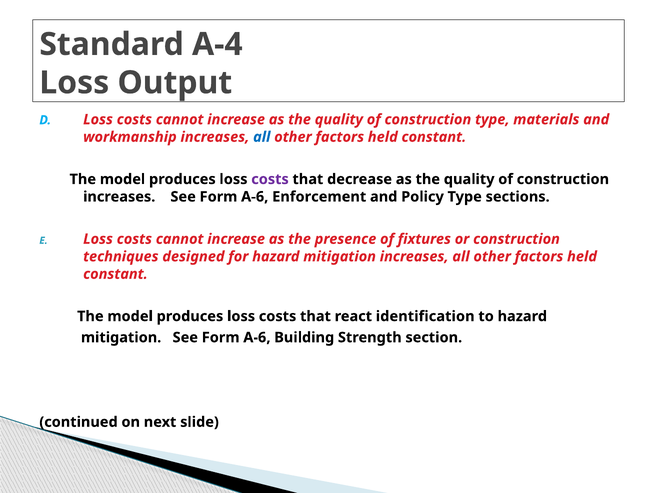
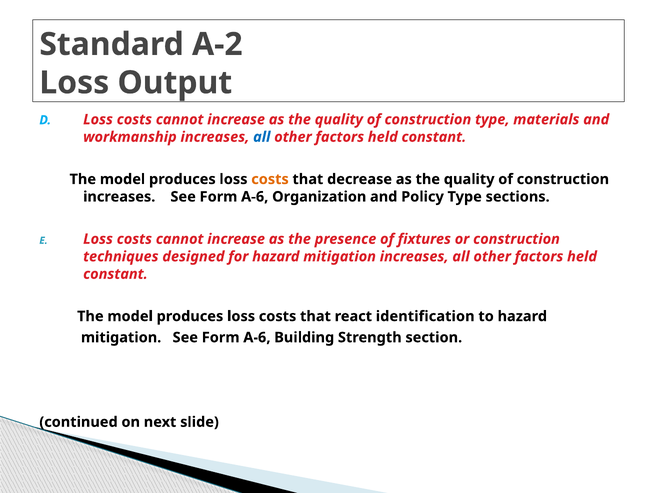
A-4: A-4 -> A-2
costs at (270, 179) colour: purple -> orange
Enforcement: Enforcement -> Organization
